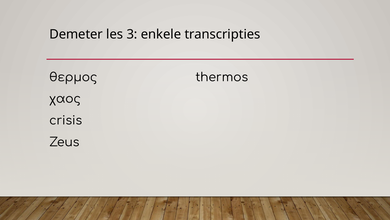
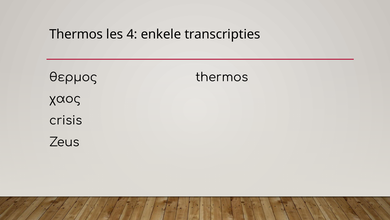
Demeter at (76, 34): Demeter -> Thermos
3: 3 -> 4
